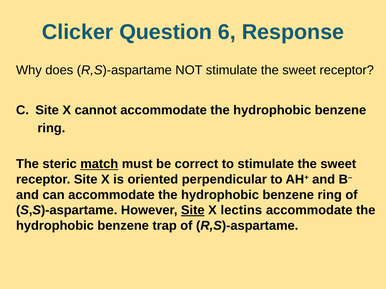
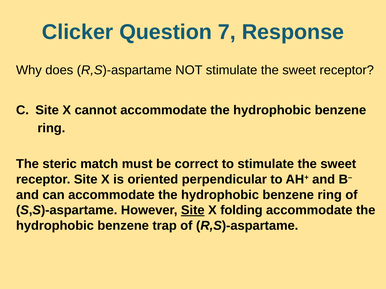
6: 6 -> 7
match underline: present -> none
lectins: lectins -> folding
